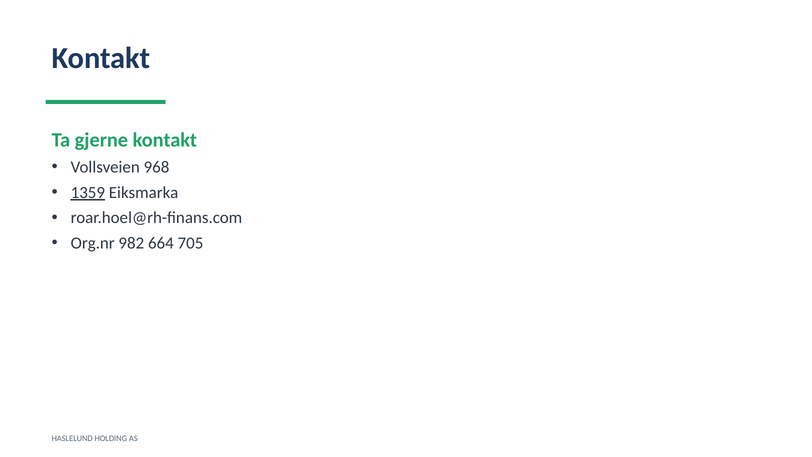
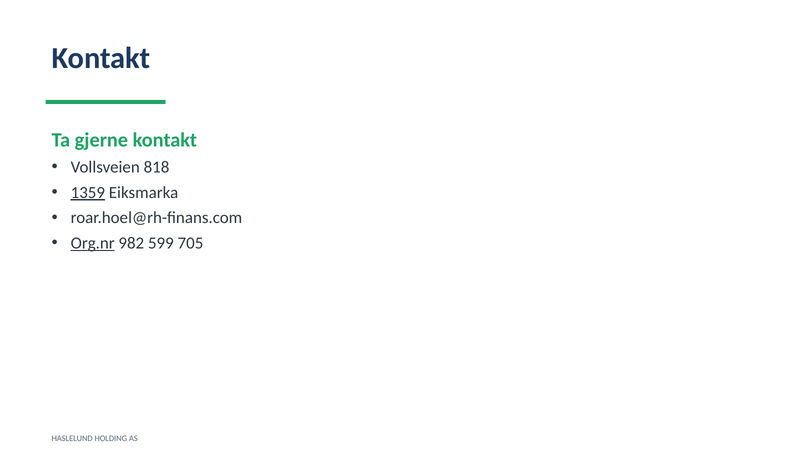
968: 968 -> 818
Org.nr underline: none -> present
664: 664 -> 599
